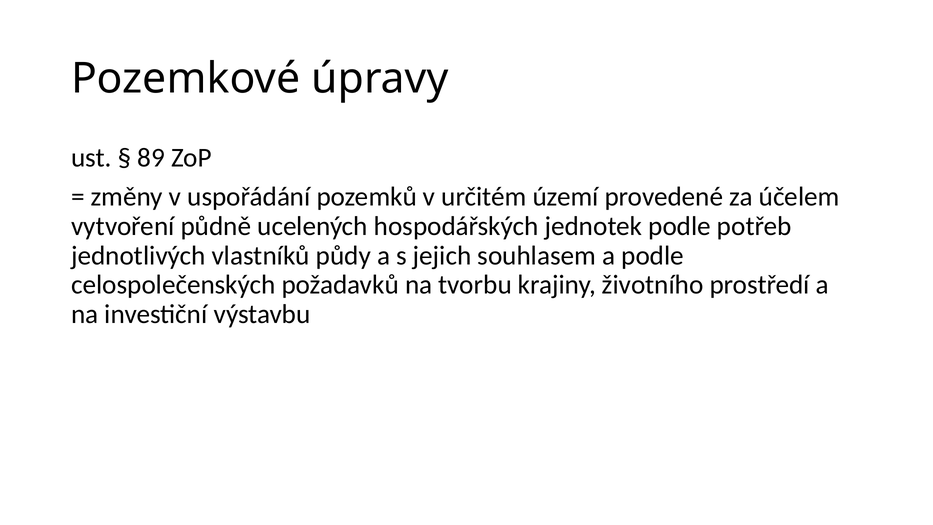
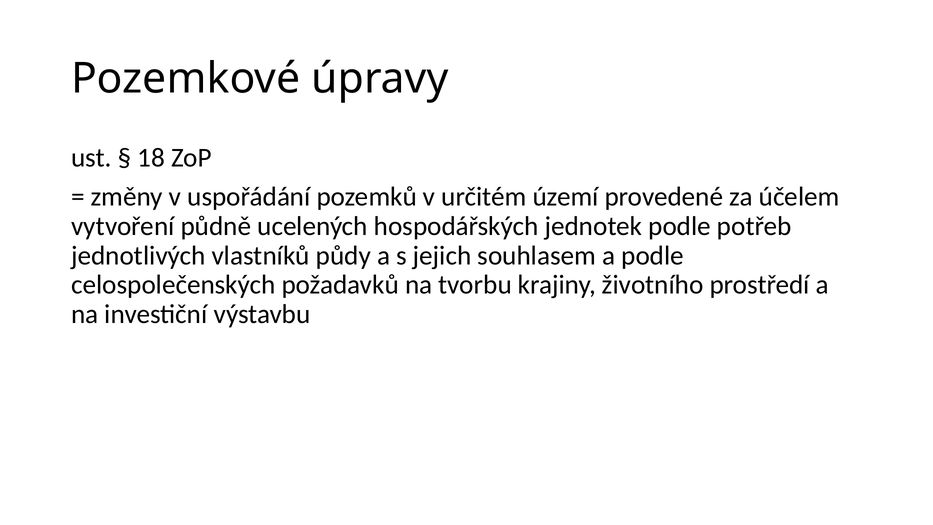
89: 89 -> 18
